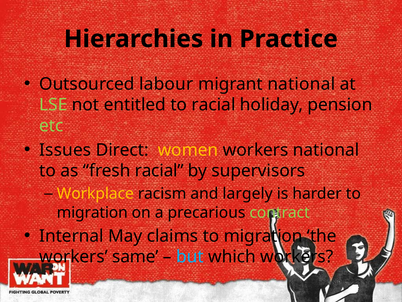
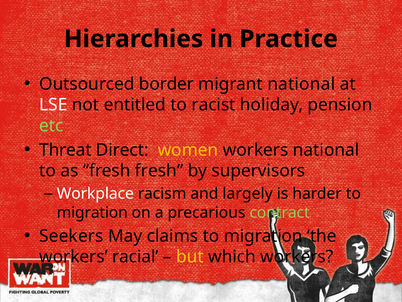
labour: labour -> border
LSE colour: light green -> white
to racial: racial -> racist
Issues: Issues -> Threat
fresh racial: racial -> fresh
Workplace colour: yellow -> white
Internal: Internal -> Seekers
same: same -> racial
but colour: light blue -> yellow
